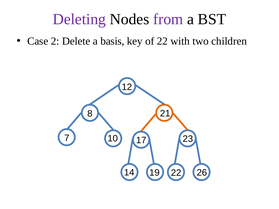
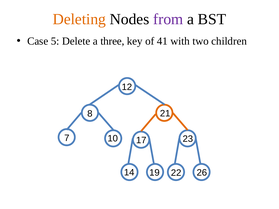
Deleting colour: purple -> orange
2: 2 -> 5
basis: basis -> three
of 22: 22 -> 41
